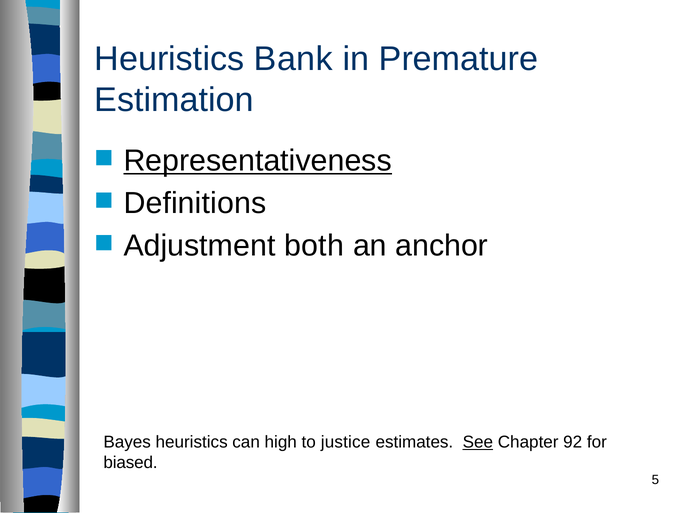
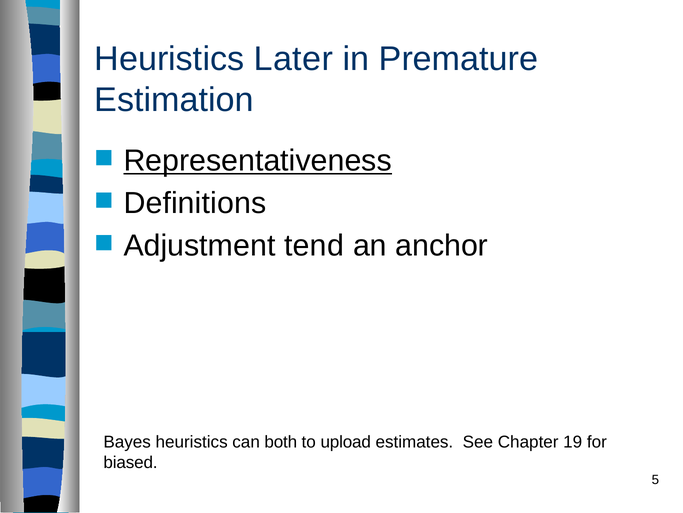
Bank: Bank -> Later
both: both -> tend
high: high -> both
justice: justice -> upload
See underline: present -> none
92: 92 -> 19
